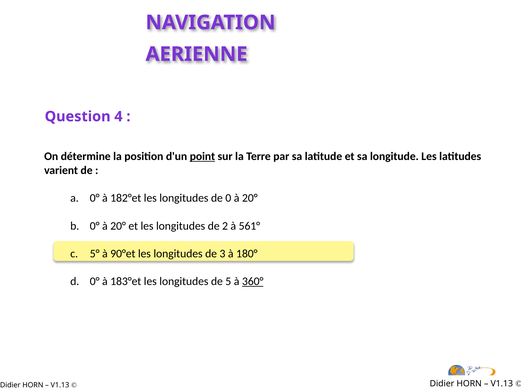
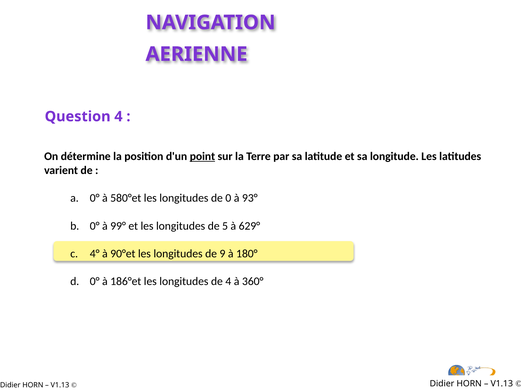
182°et: 182°et -> 580°et
0 à 20°: 20° -> 93°
0° à 20°: 20° -> 99°
2: 2 -> 5
561°: 561° -> 629°
5°: 5° -> 4°
3: 3 -> 9
183°et: 183°et -> 186°et
de 5: 5 -> 4
360° underline: present -> none
